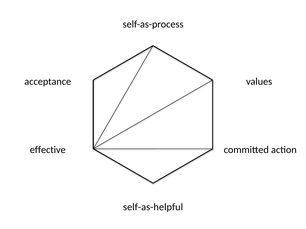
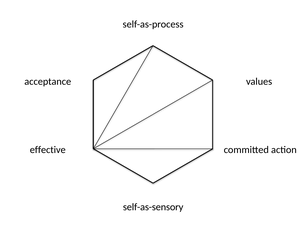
self-as-helpful: self-as-helpful -> self-as-sensory
